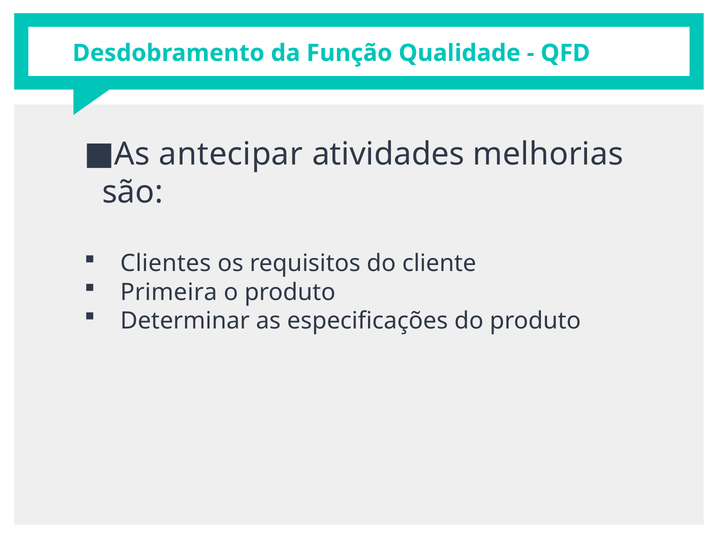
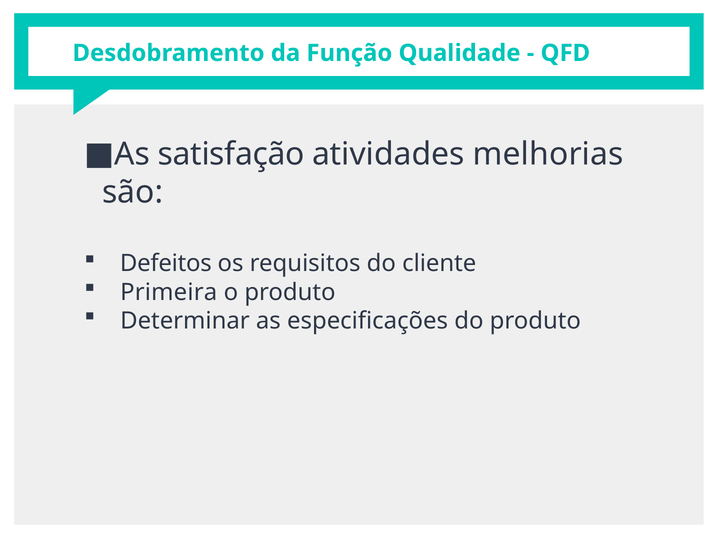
antecipar: antecipar -> satisfação
Clientes: Clientes -> Defeitos
